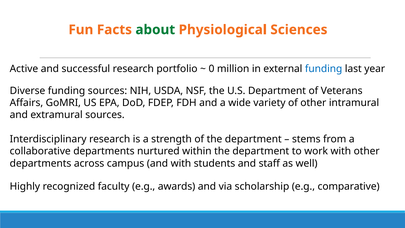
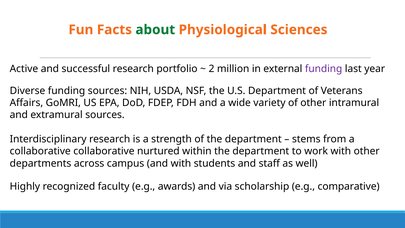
0: 0 -> 2
funding at (324, 69) colour: blue -> purple
collaborative departments: departments -> collaborative
